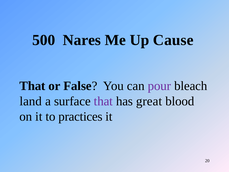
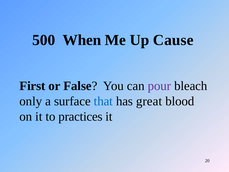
Nares: Nares -> When
That at (32, 86): That -> First
land: land -> only
that at (103, 101) colour: purple -> blue
